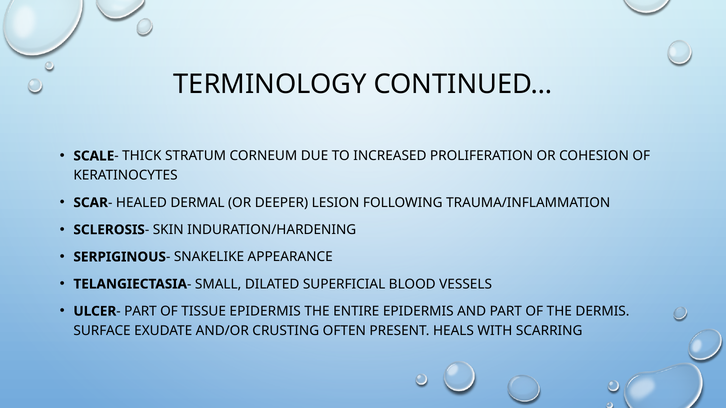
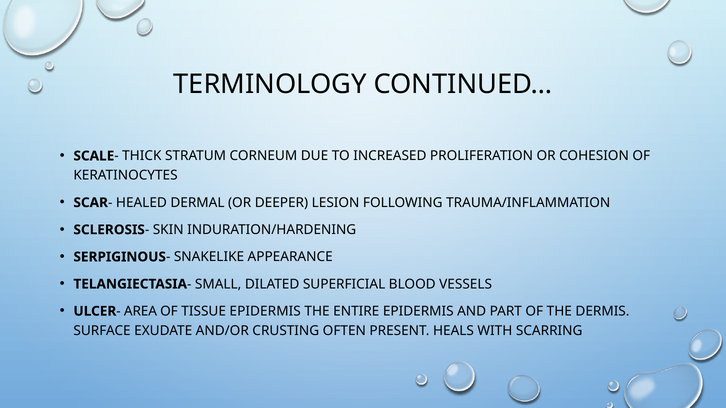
PART at (140, 311): PART -> AREA
